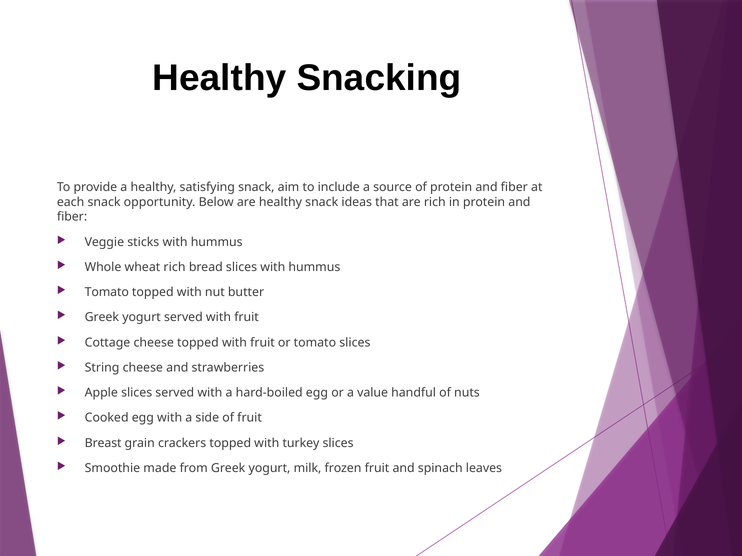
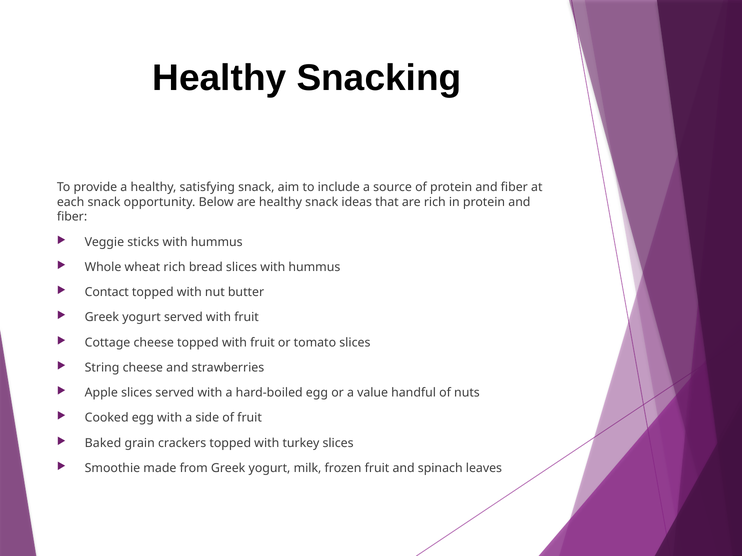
Tomato at (107, 292): Tomato -> Contact
Breast: Breast -> Baked
